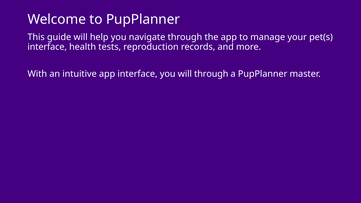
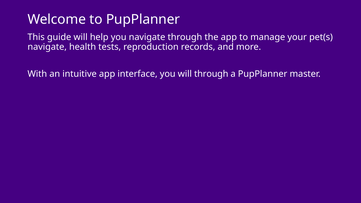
interface at (47, 47): interface -> navigate
